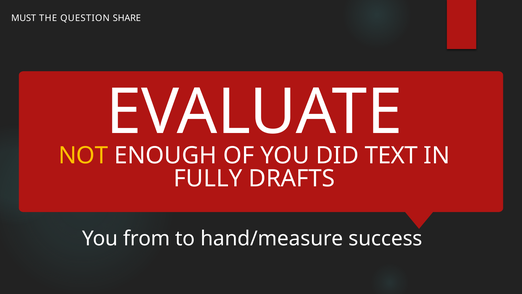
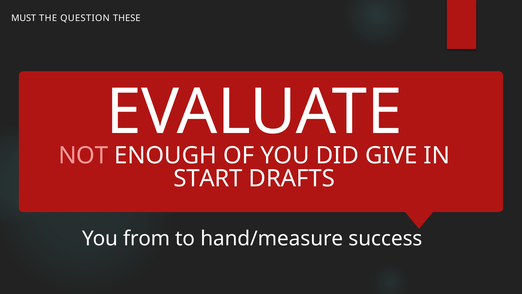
SHARE: SHARE -> THESE
NOT colour: yellow -> pink
TEXT: TEXT -> GIVE
FULLY: FULLY -> START
